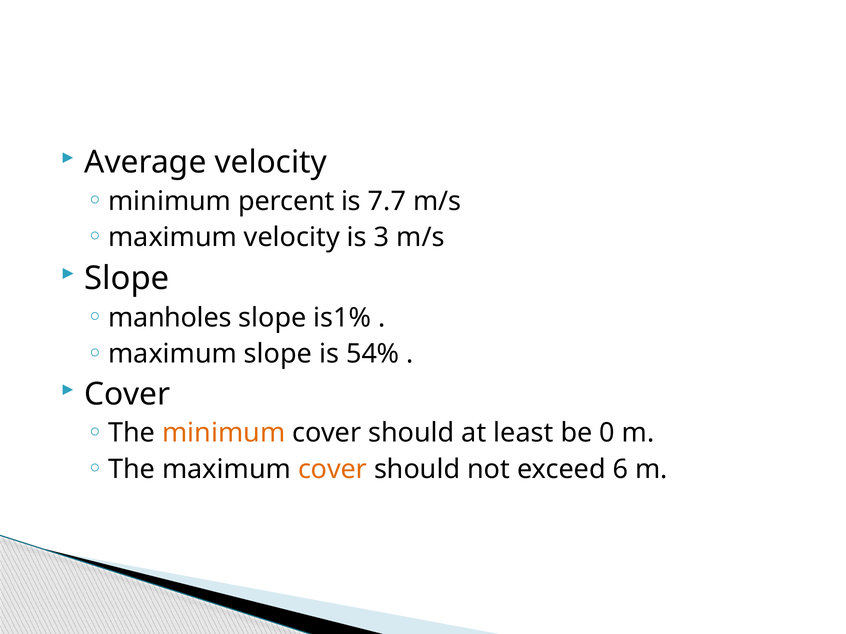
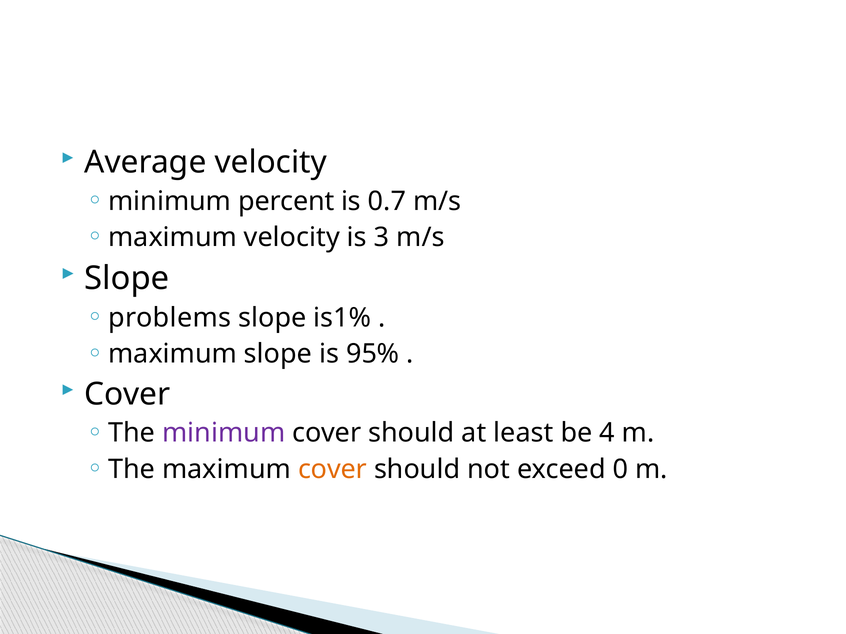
7.7: 7.7 -> 0.7
manholes: manholes -> problems
54%: 54% -> 95%
minimum at (224, 433) colour: orange -> purple
0: 0 -> 4
6: 6 -> 0
